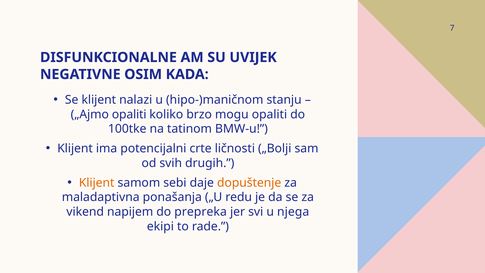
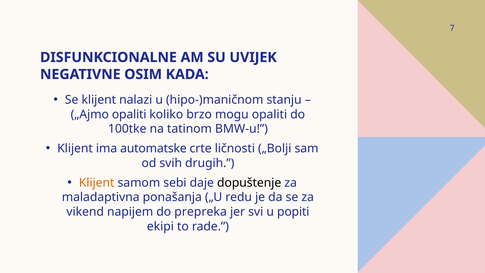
potencijalni: potencijalni -> automatske
dopuštenje colour: orange -> black
njega: njega -> popiti
